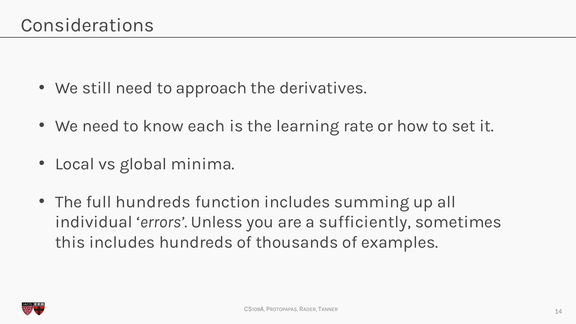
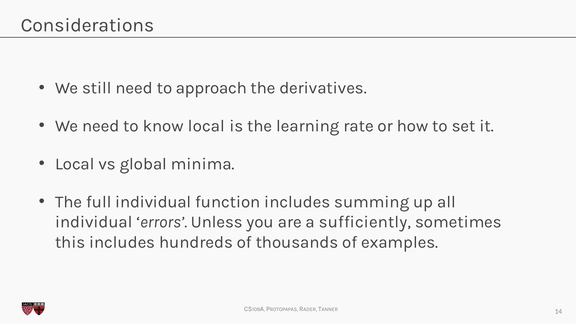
know each: each -> local
full hundreds: hundreds -> individual
